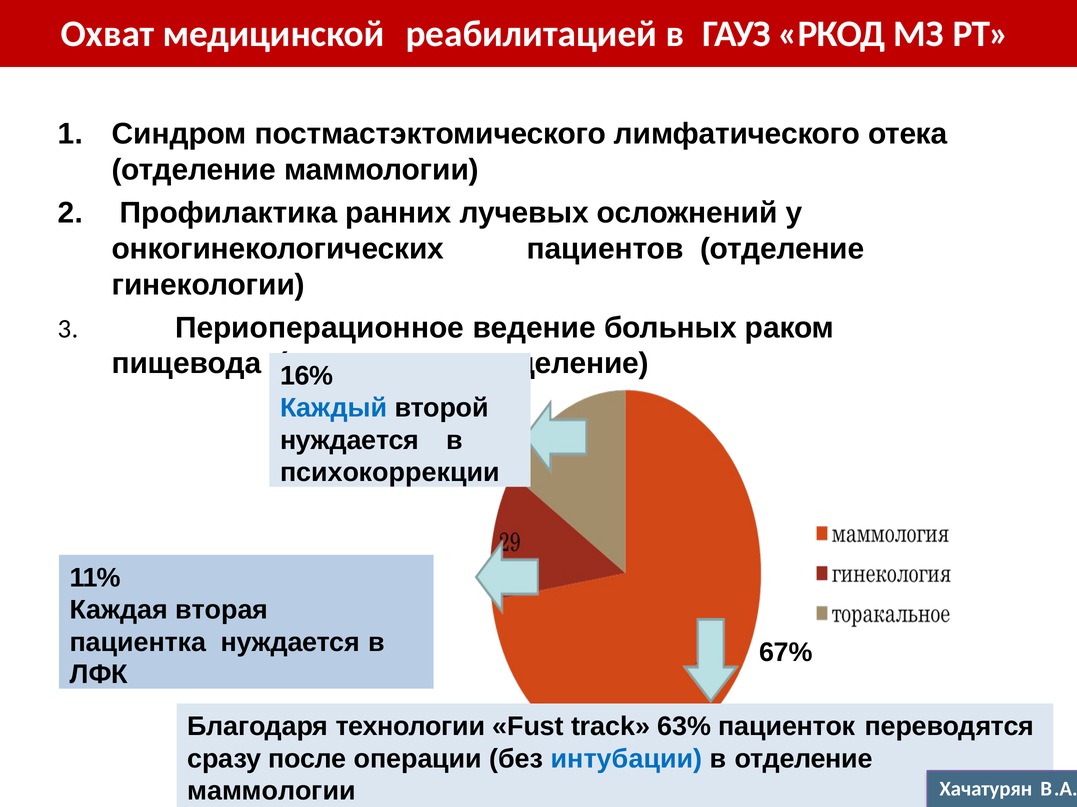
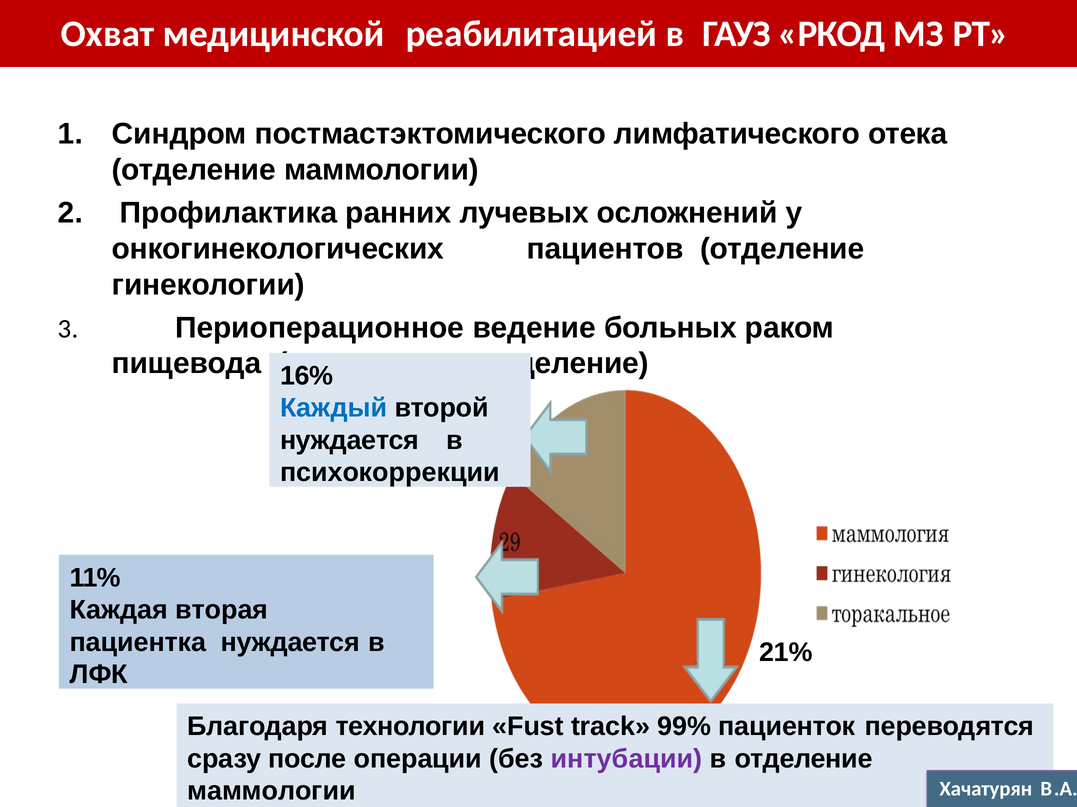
67%: 67% -> 21%
63%: 63% -> 99%
интубации colour: blue -> purple
